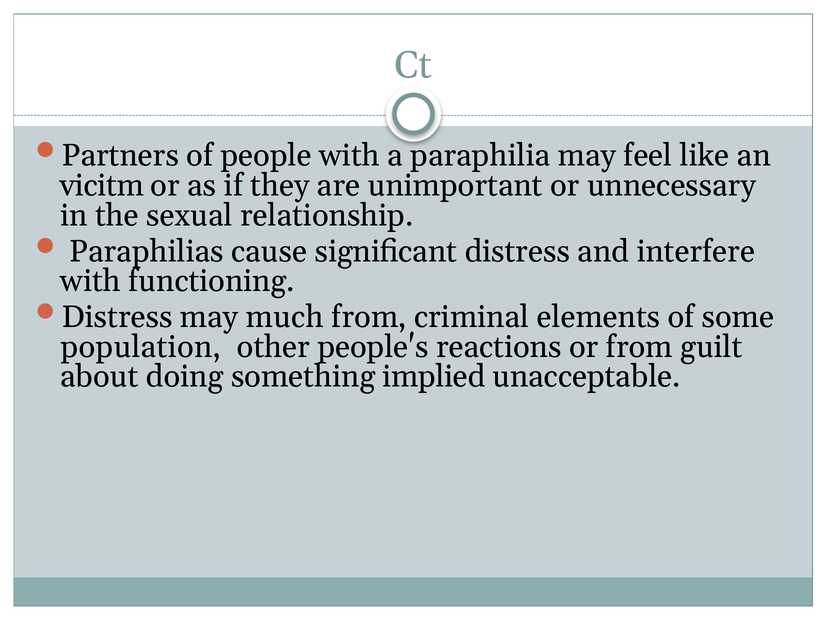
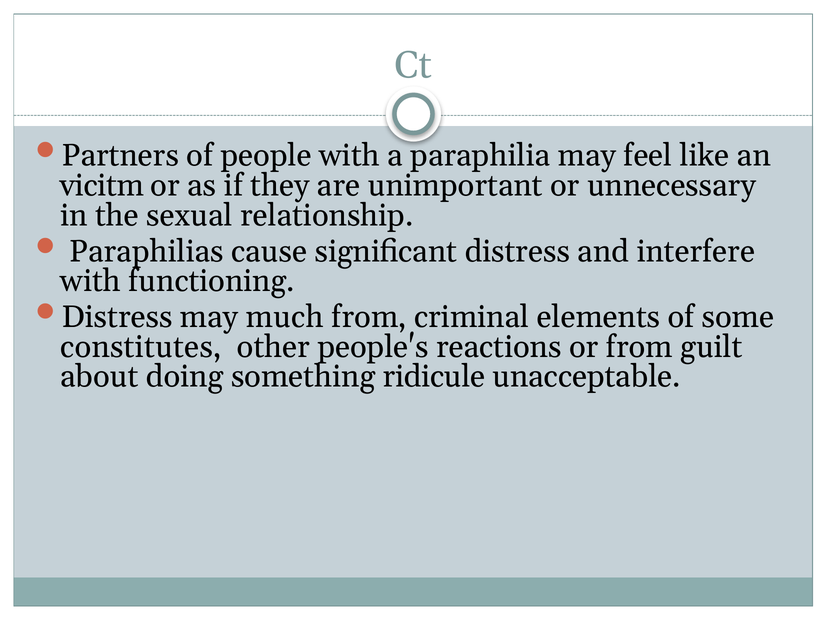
population: population -> constitutes
implied: implied -> ridicule
